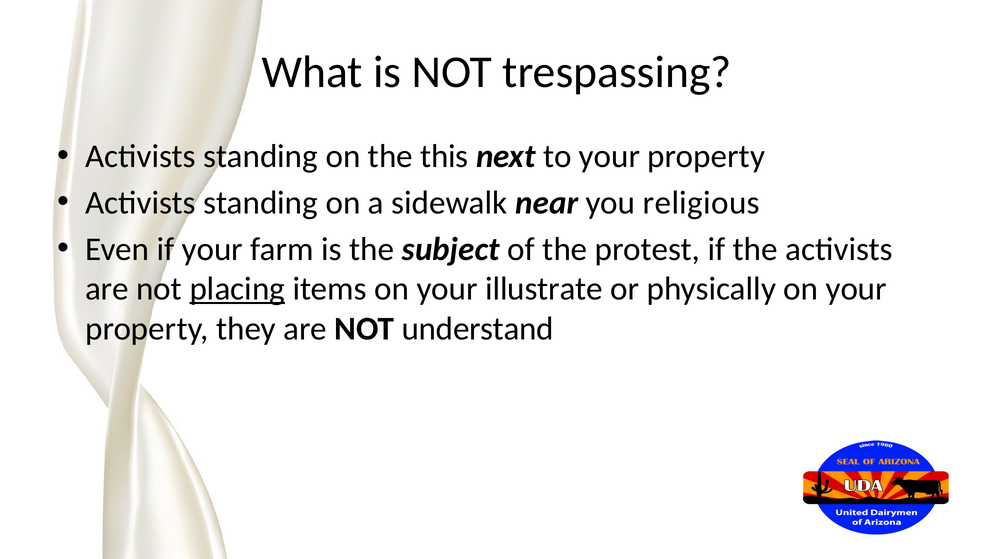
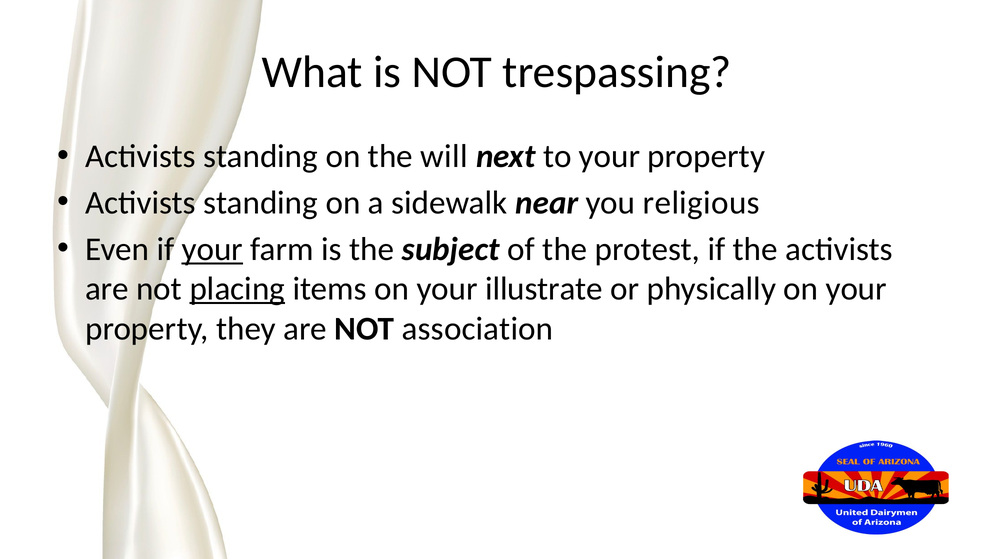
this: this -> will
your at (212, 249) underline: none -> present
understand: understand -> association
